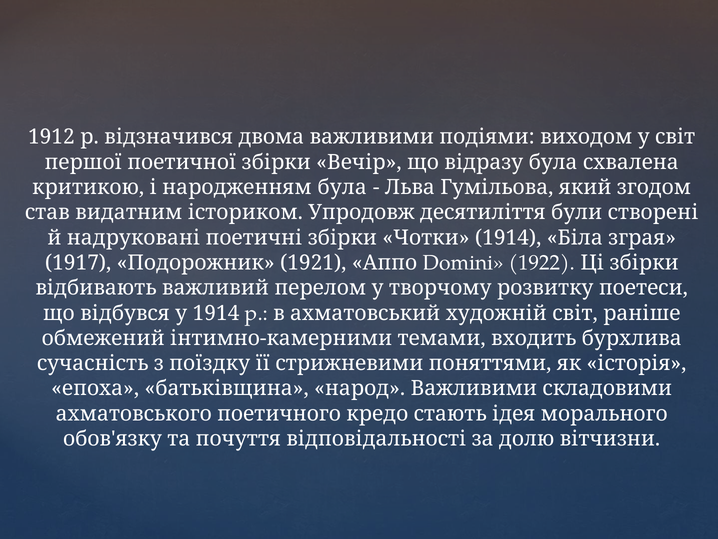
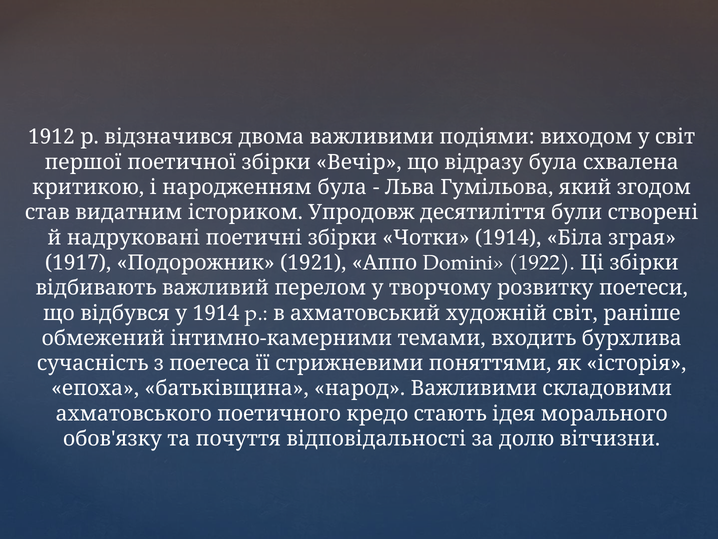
поїздку: поїздку -> поетеса
